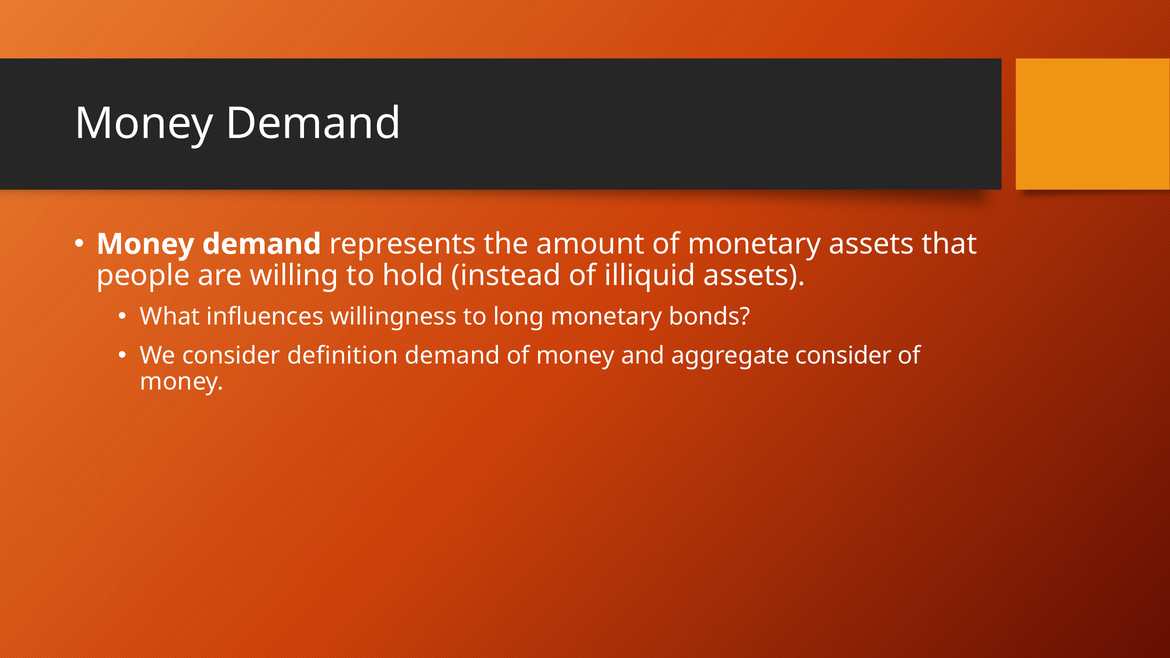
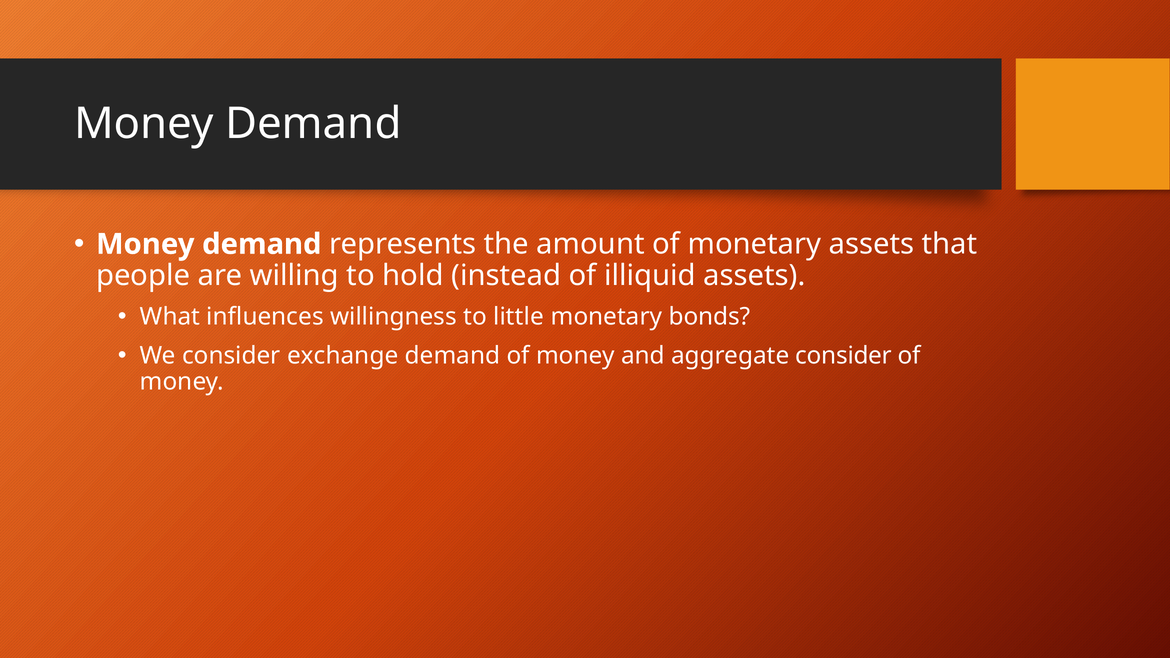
long: long -> little
definition: definition -> exchange
